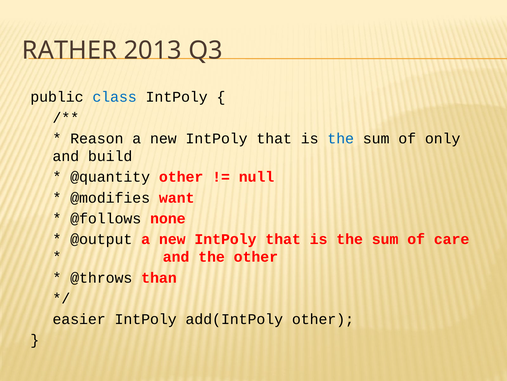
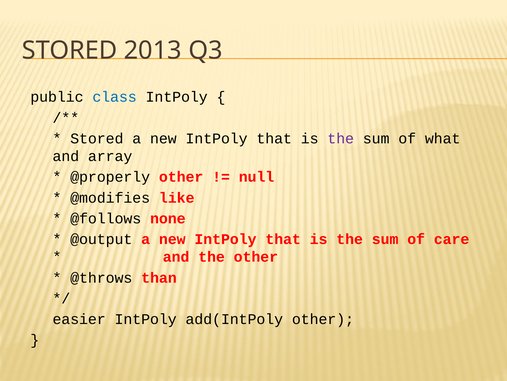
RATHER at (70, 50): RATHER -> STORED
Reason at (97, 138): Reason -> Stored
the at (341, 138) colour: blue -> purple
only: only -> what
build: build -> array
@quantity: @quantity -> @properly
want: want -> like
